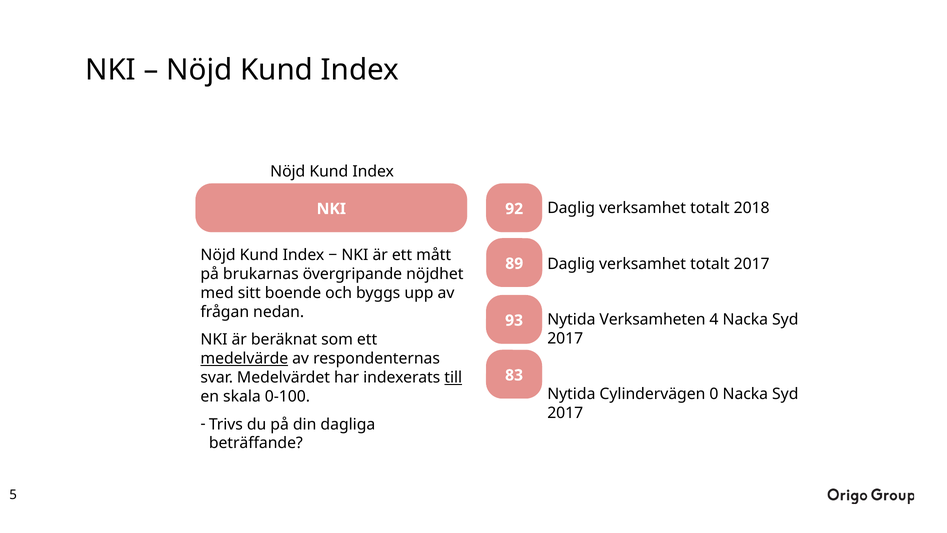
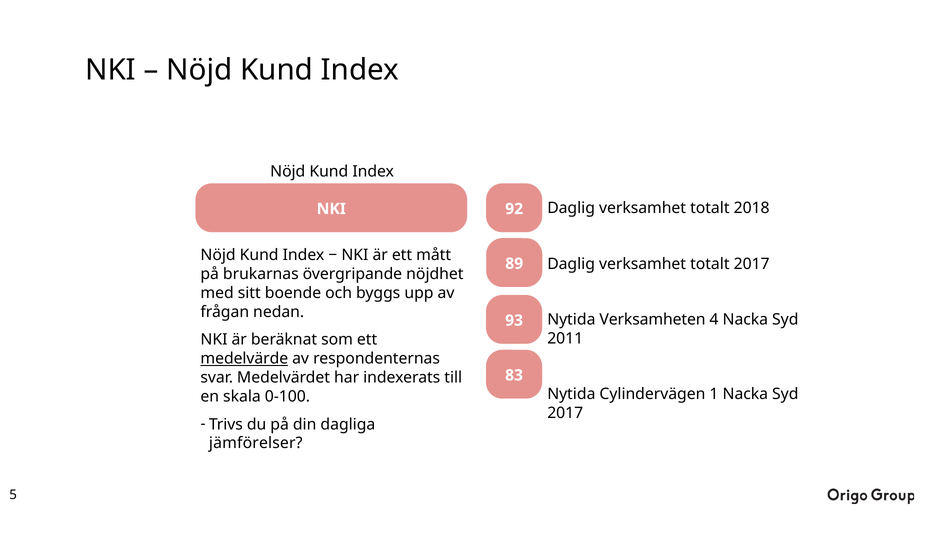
2017 at (565, 338): 2017 -> 2011
till underline: present -> none
0: 0 -> 1
beträffande: beträffande -> jämförelser
